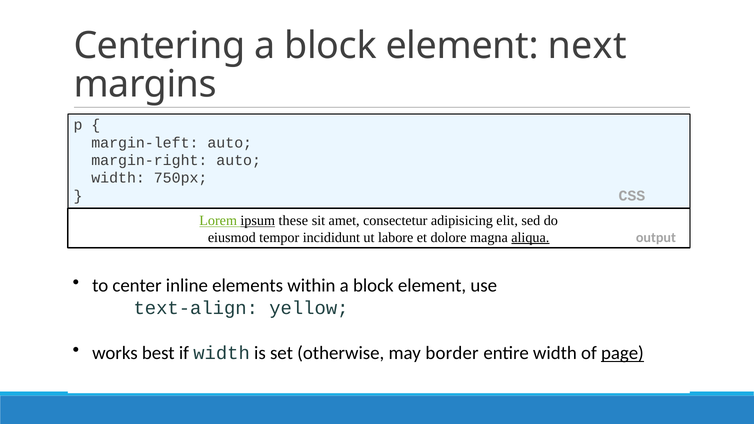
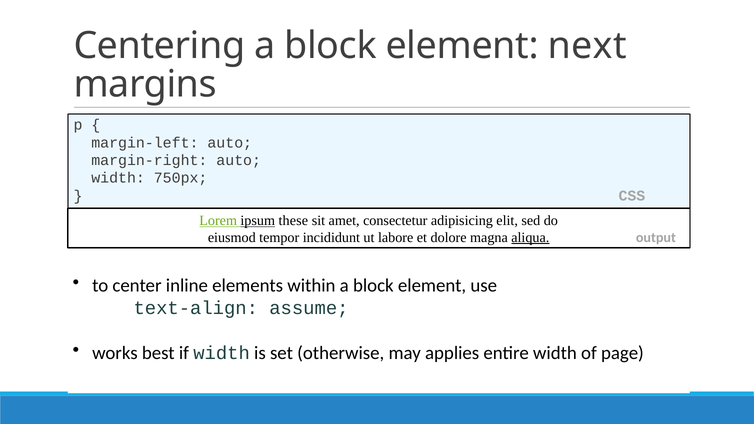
yellow: yellow -> assume
border: border -> applies
page underline: present -> none
